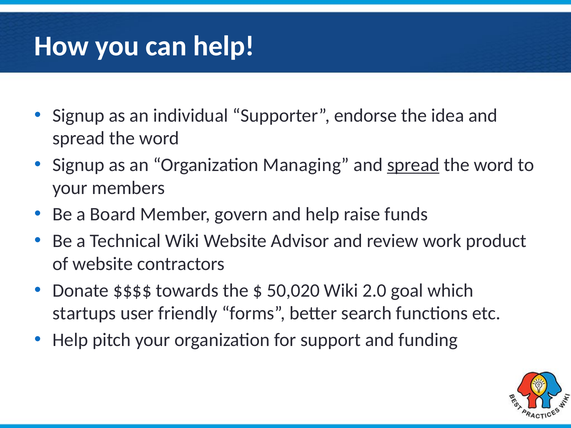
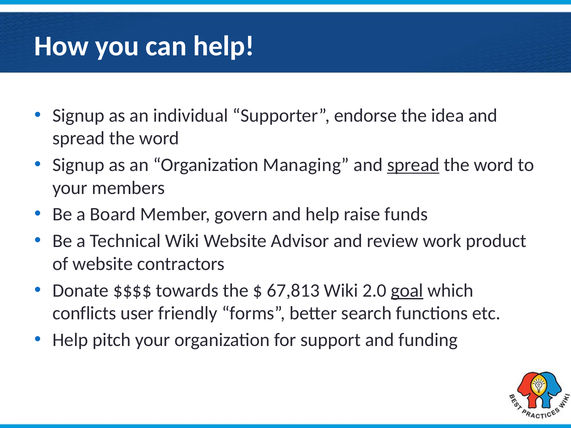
50,020: 50,020 -> 67,813
goal underline: none -> present
startups: startups -> conflicts
